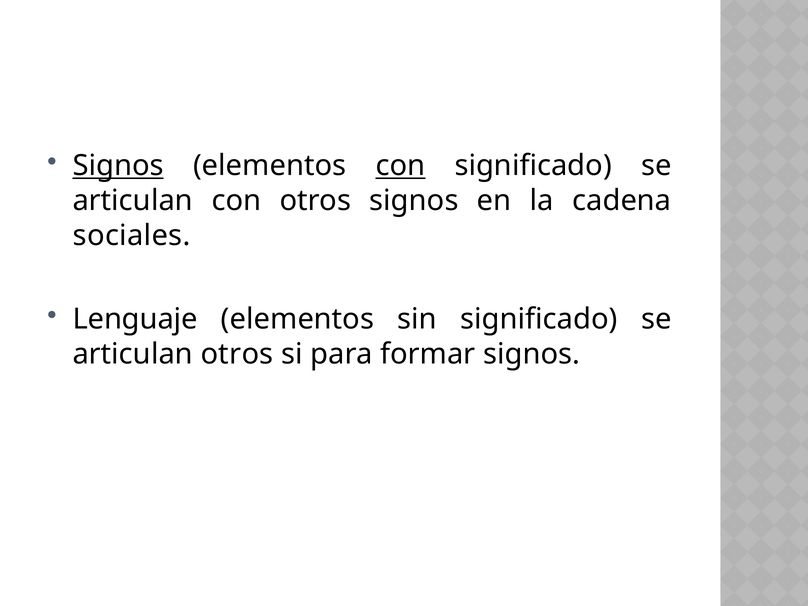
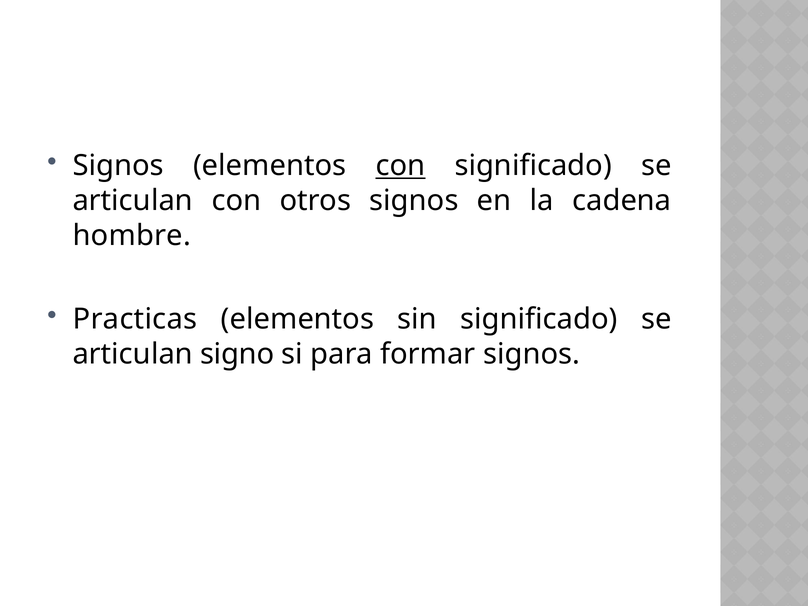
Signos at (118, 166) underline: present -> none
sociales: sociales -> hombre
Lenguaje: Lenguaje -> Practicas
articulan otros: otros -> signo
